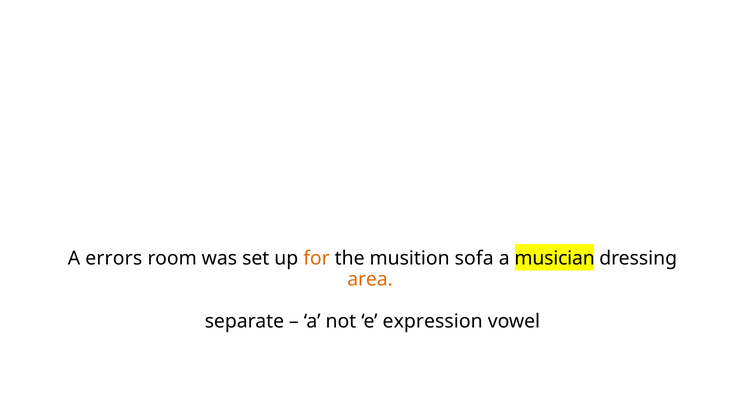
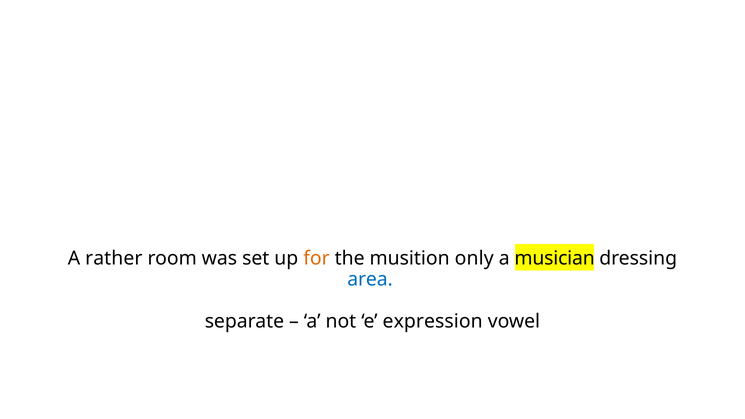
errors: errors -> rather
sofa: sofa -> only
area colour: orange -> blue
